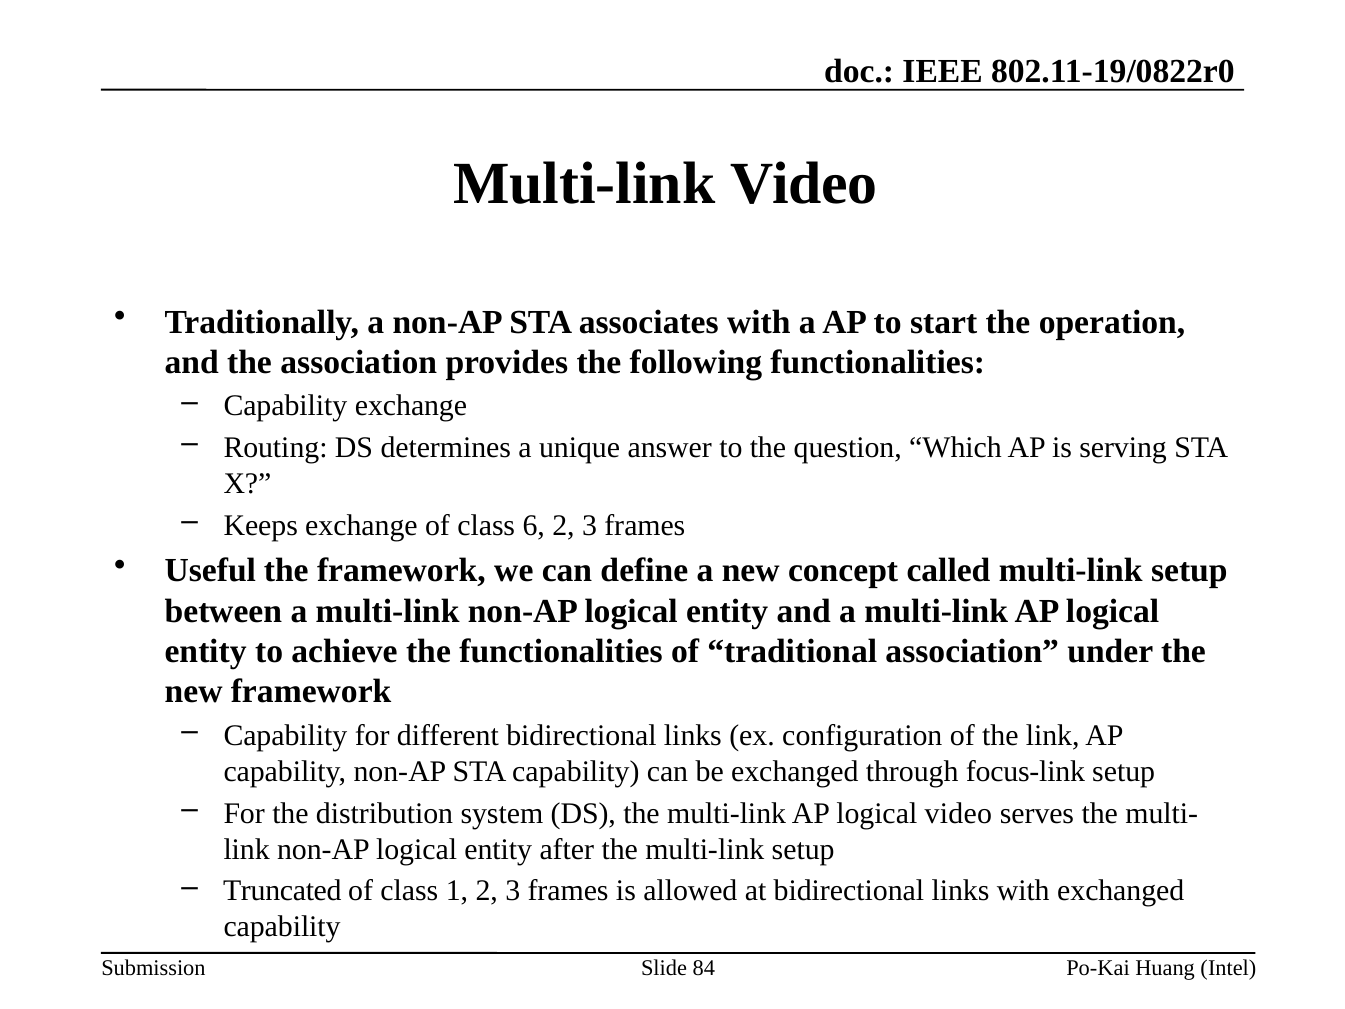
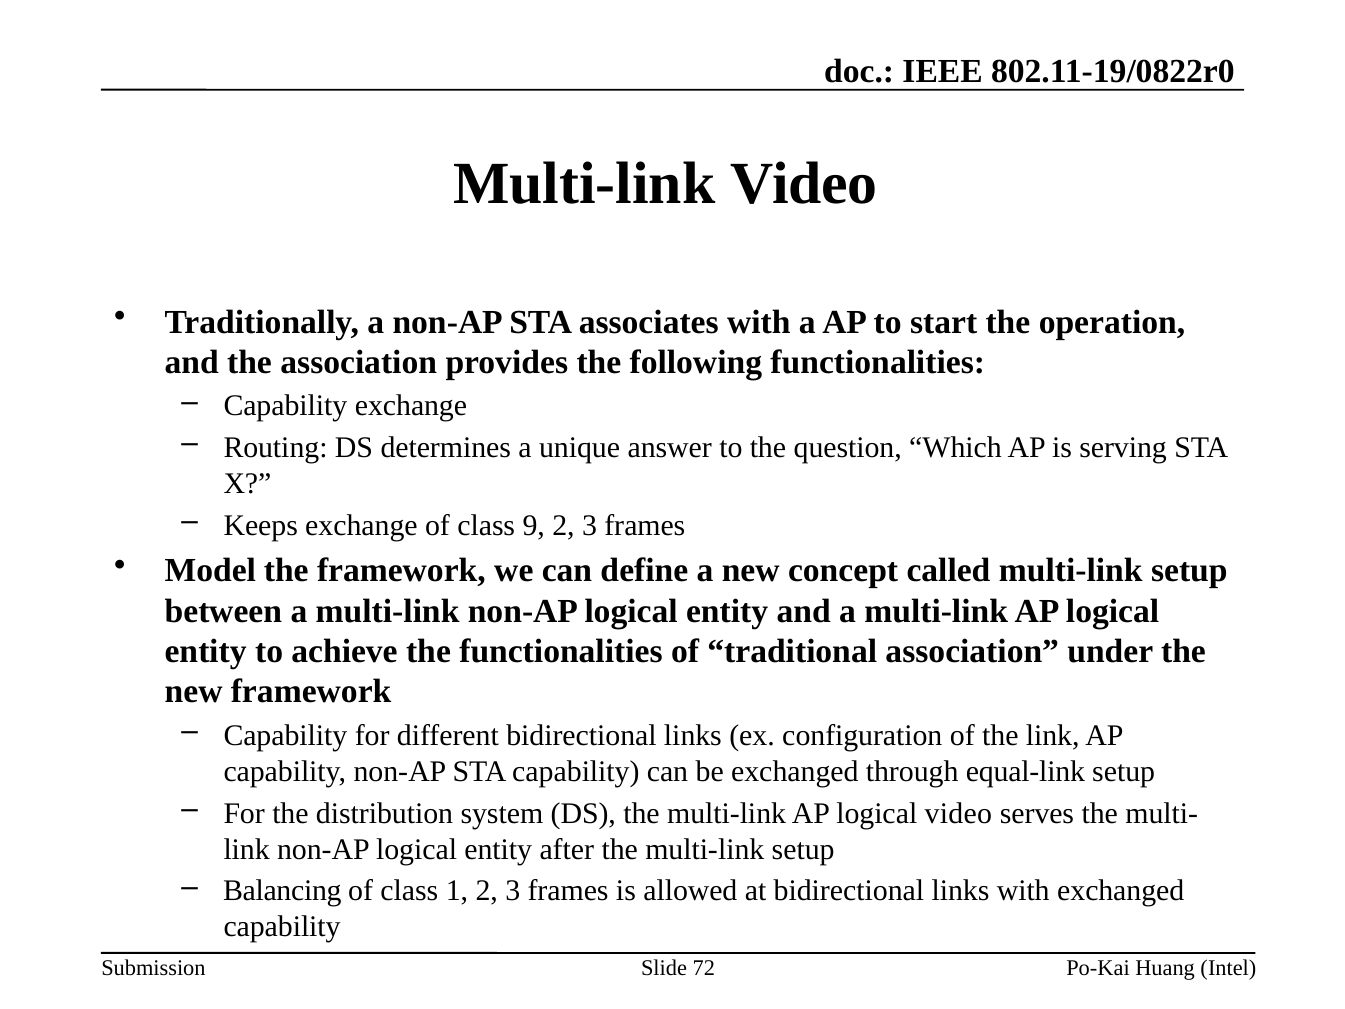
6: 6 -> 9
Useful: Useful -> Model
focus-link: focus-link -> equal-link
Truncated: Truncated -> Balancing
84: 84 -> 72
